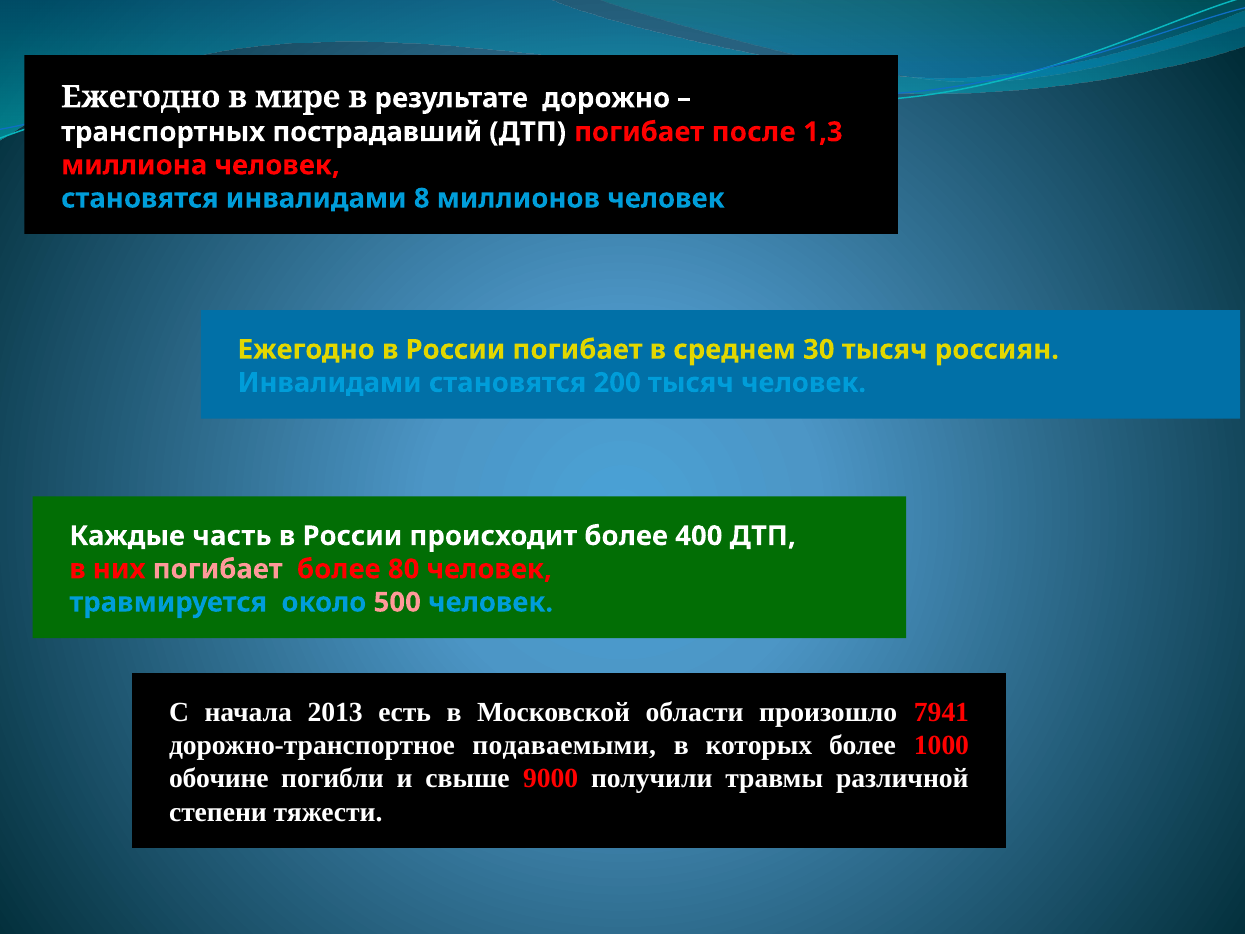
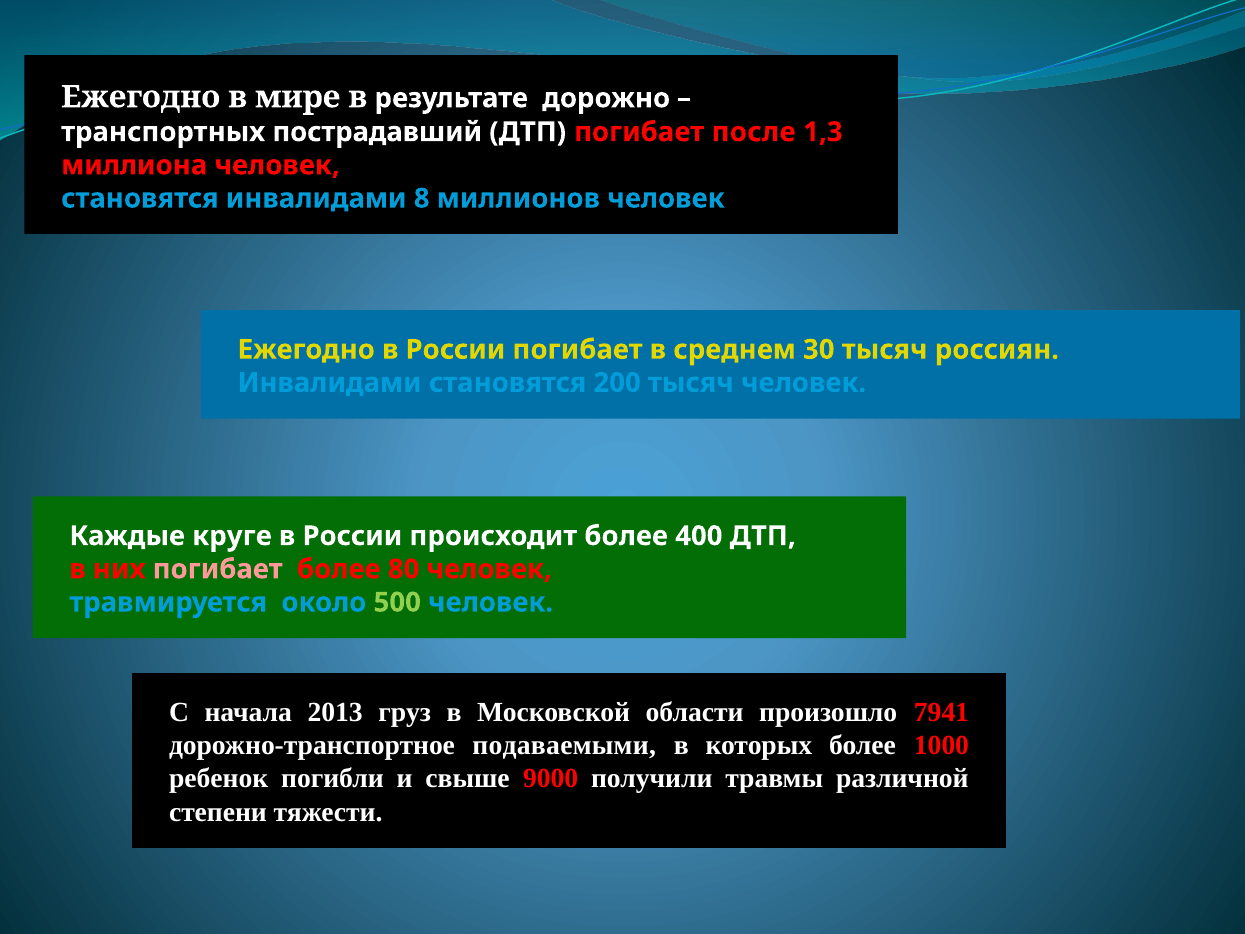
часть: часть -> круге
500 colour: pink -> light green
есть: есть -> груз
обочине: обочине -> ребенок
